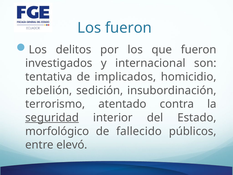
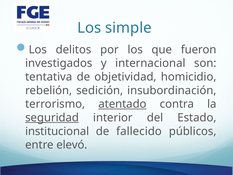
Los fueron: fueron -> simple
implicados: implicados -> objetividad
atentado underline: none -> present
morfológico: morfológico -> institucional
